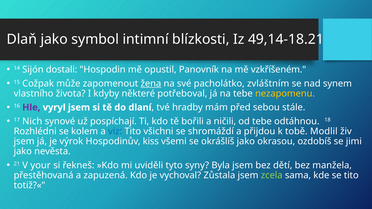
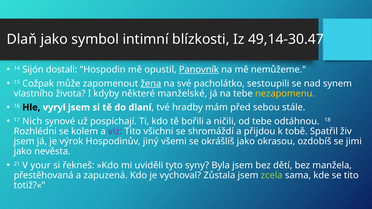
49,14-18.21: 49,14-18.21 -> 49,14-30.47
Panovník underline: none -> present
vzkříšeném: vzkříšeném -> nemůžeme
zvláštním: zvláštním -> sestoupili
potřeboval: potřeboval -> manželské
Hle colour: purple -> black
viz colour: blue -> purple
Modlil: Modlil -> Spatřil
kiss: kiss -> jiný
